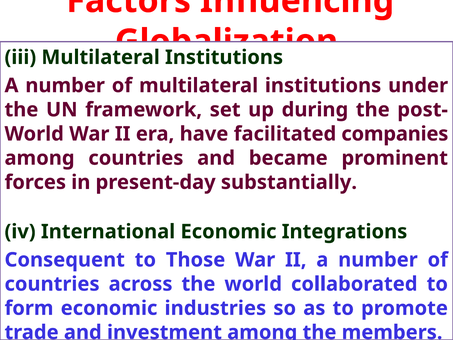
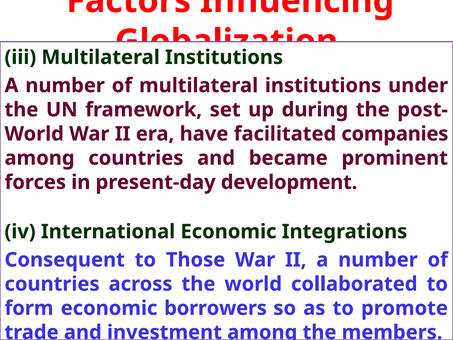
substantially: substantially -> development
industries: industries -> borrowers
